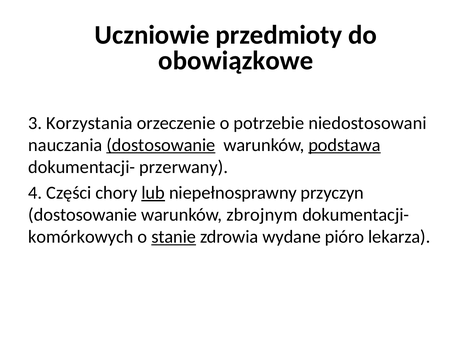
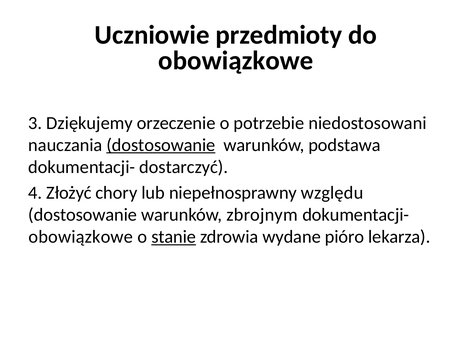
Korzystania: Korzystania -> Dziękujemy
podstawa underline: present -> none
przerwany: przerwany -> dostarczyć
Części: Części -> Złożyć
lub underline: present -> none
przyczyn: przyczyn -> względu
komórkowych at (81, 237): komórkowych -> obowiązkowe
